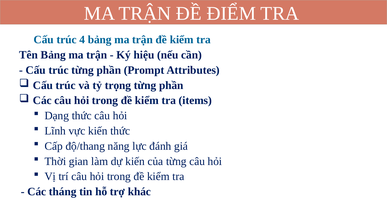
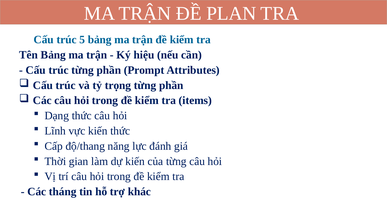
ĐIỂM: ĐIỂM -> PLAN
4: 4 -> 5
